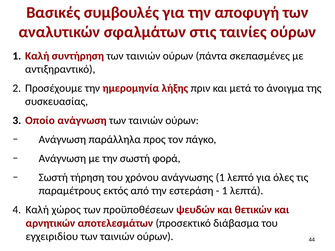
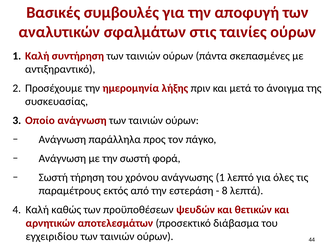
1 at (225, 191): 1 -> 8
χώρος: χώρος -> καθώς
